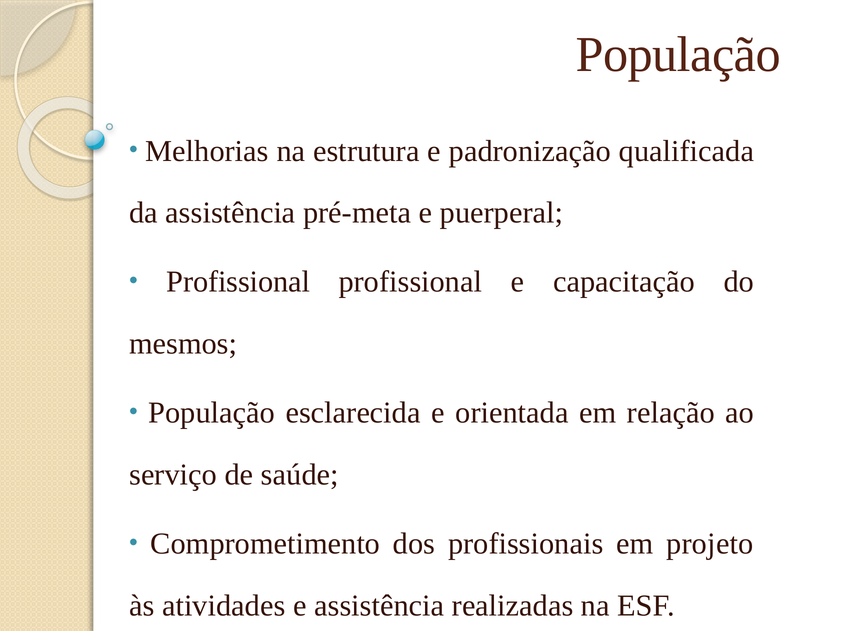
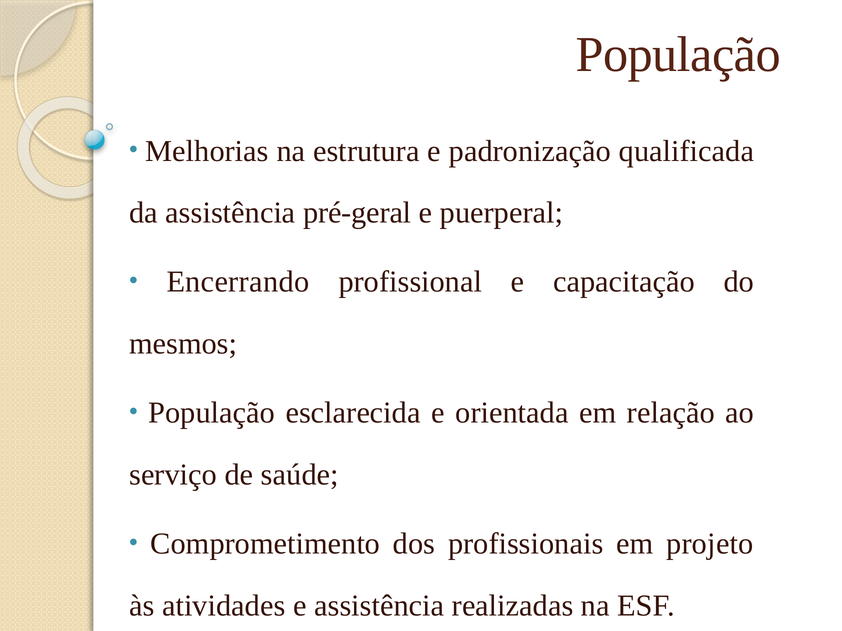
pré-meta: pré-meta -> pré-geral
Profissional at (238, 282): Profissional -> Encerrando
